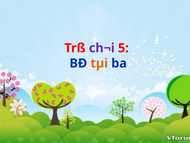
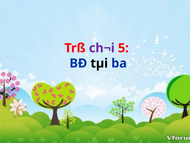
tµi colour: orange -> black
